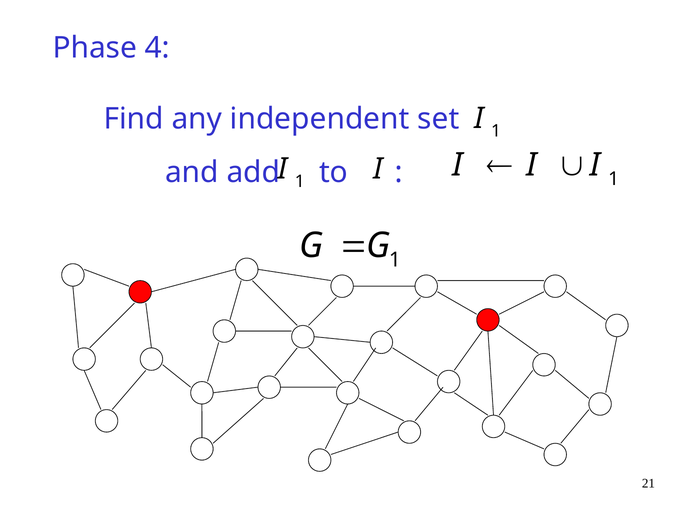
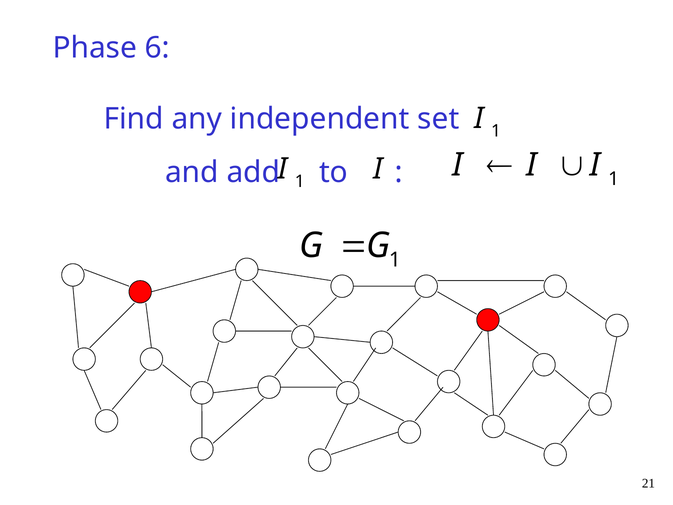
4: 4 -> 6
